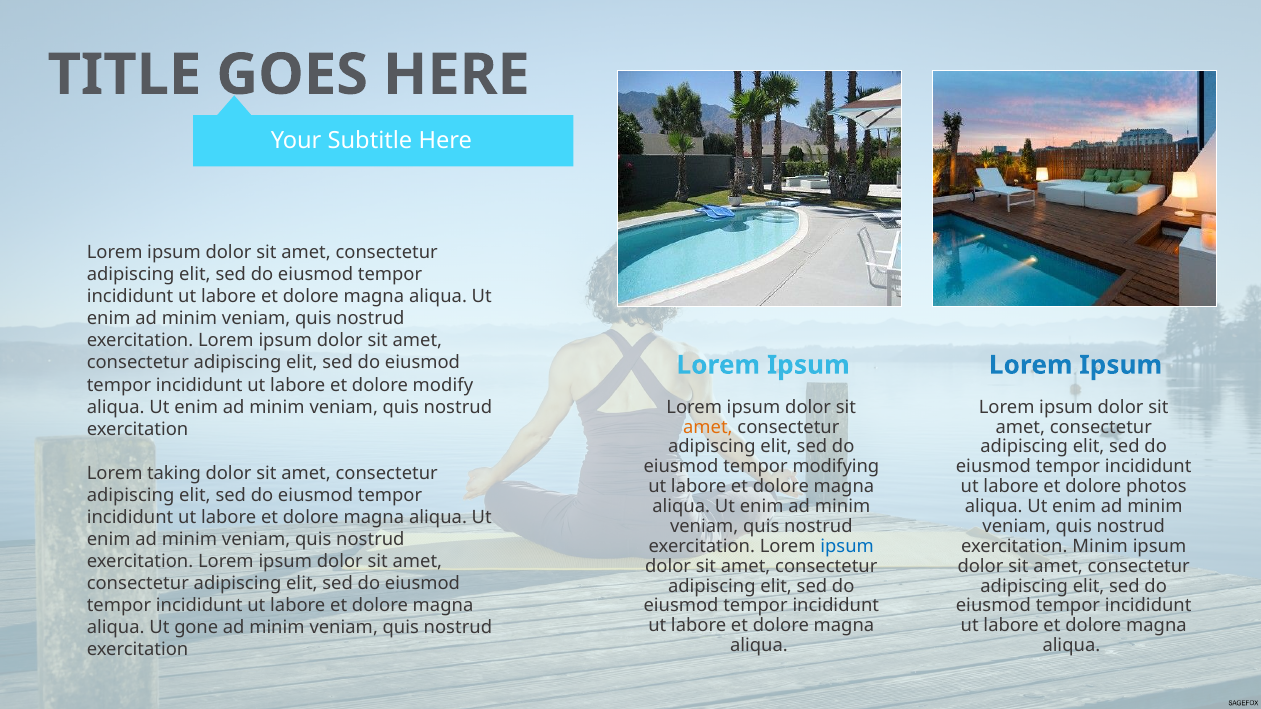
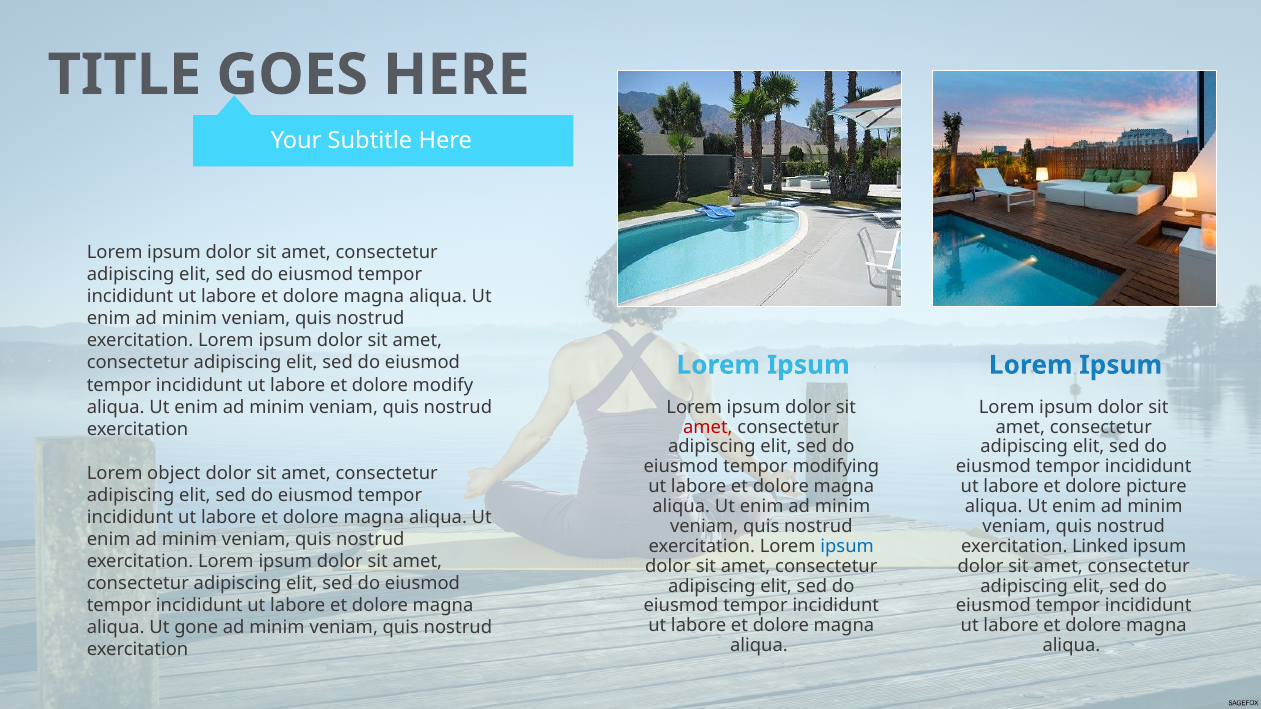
amet at (708, 427) colour: orange -> red
taking: taking -> object
photos: photos -> picture
exercitation Minim: Minim -> Linked
